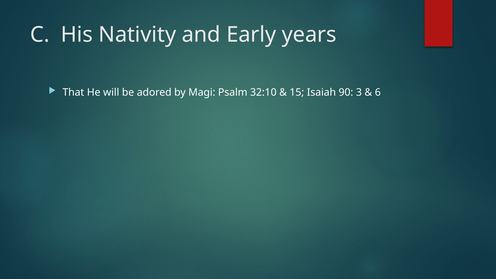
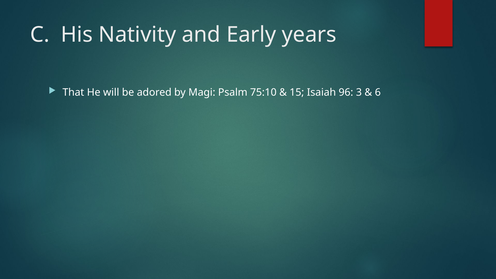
32:10: 32:10 -> 75:10
90: 90 -> 96
